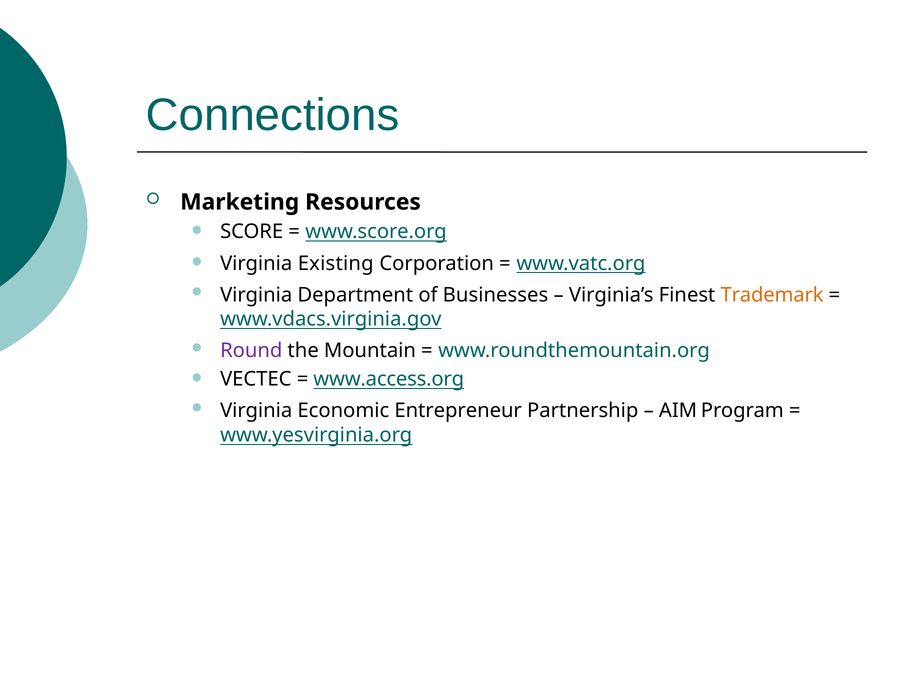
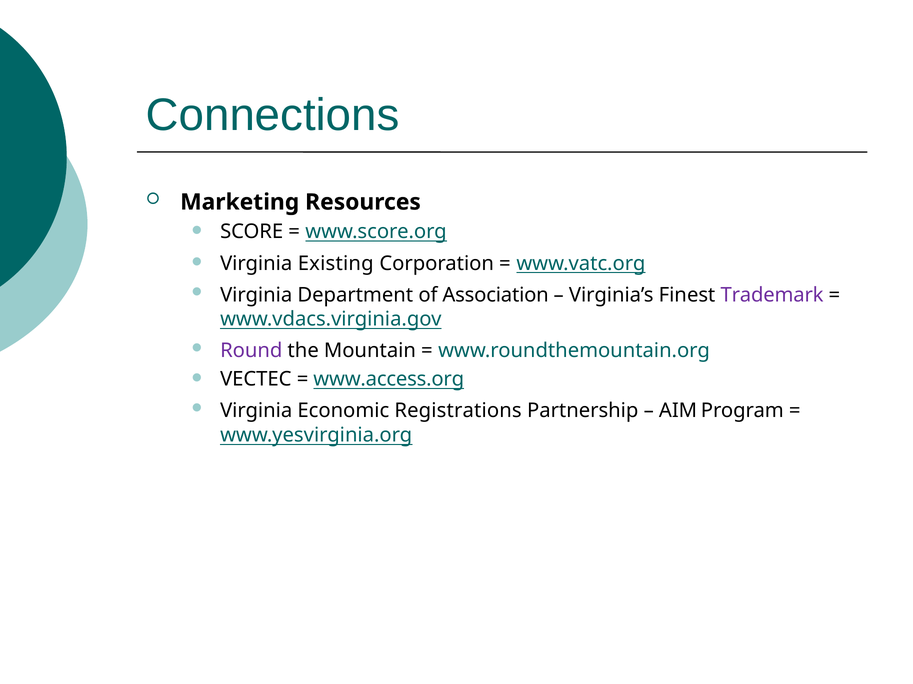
Businesses: Businesses -> Association
Trademark colour: orange -> purple
Entrepreneur: Entrepreneur -> Registrations
